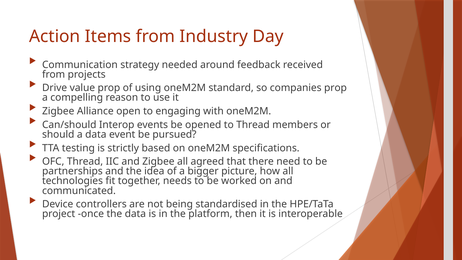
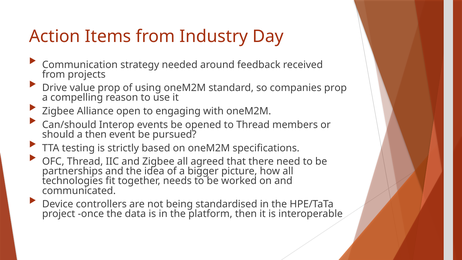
a data: data -> then
